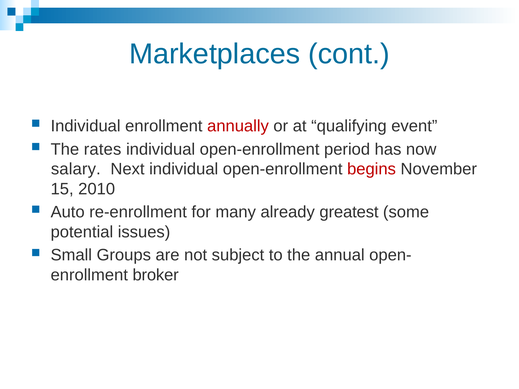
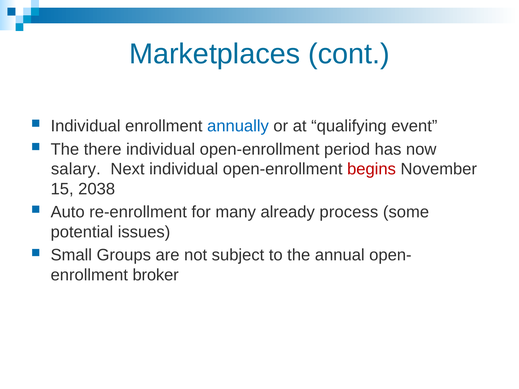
annually colour: red -> blue
rates: rates -> there
2010: 2010 -> 2038
greatest: greatest -> process
